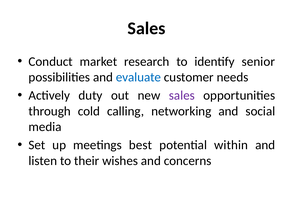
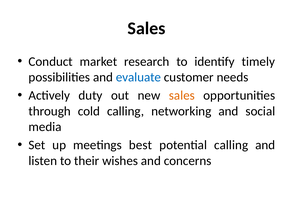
senior: senior -> timely
sales at (182, 95) colour: purple -> orange
potential within: within -> calling
